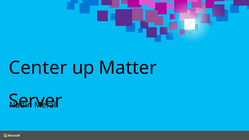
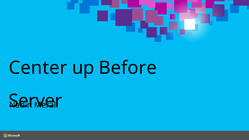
Matter: Matter -> Before
